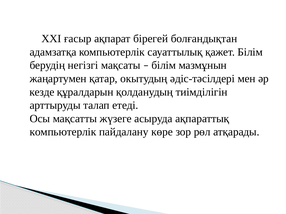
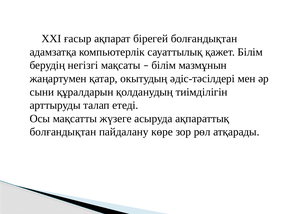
кезде: кезде -> сыни
компьютерлік at (63, 132): компьютерлік -> болғандықтан
